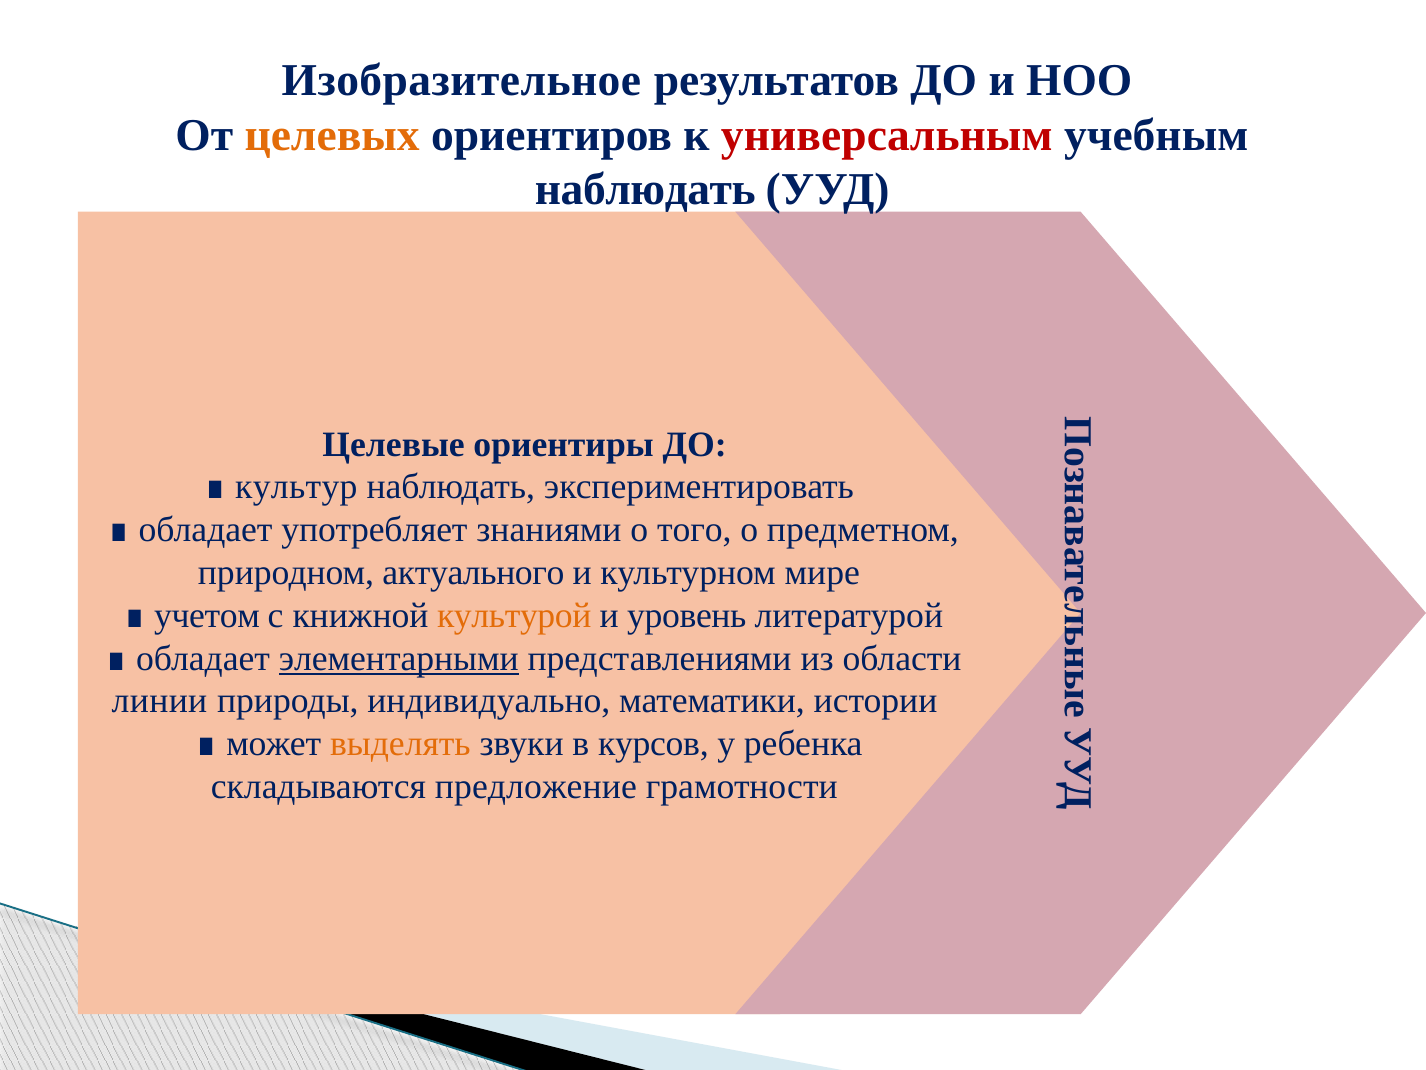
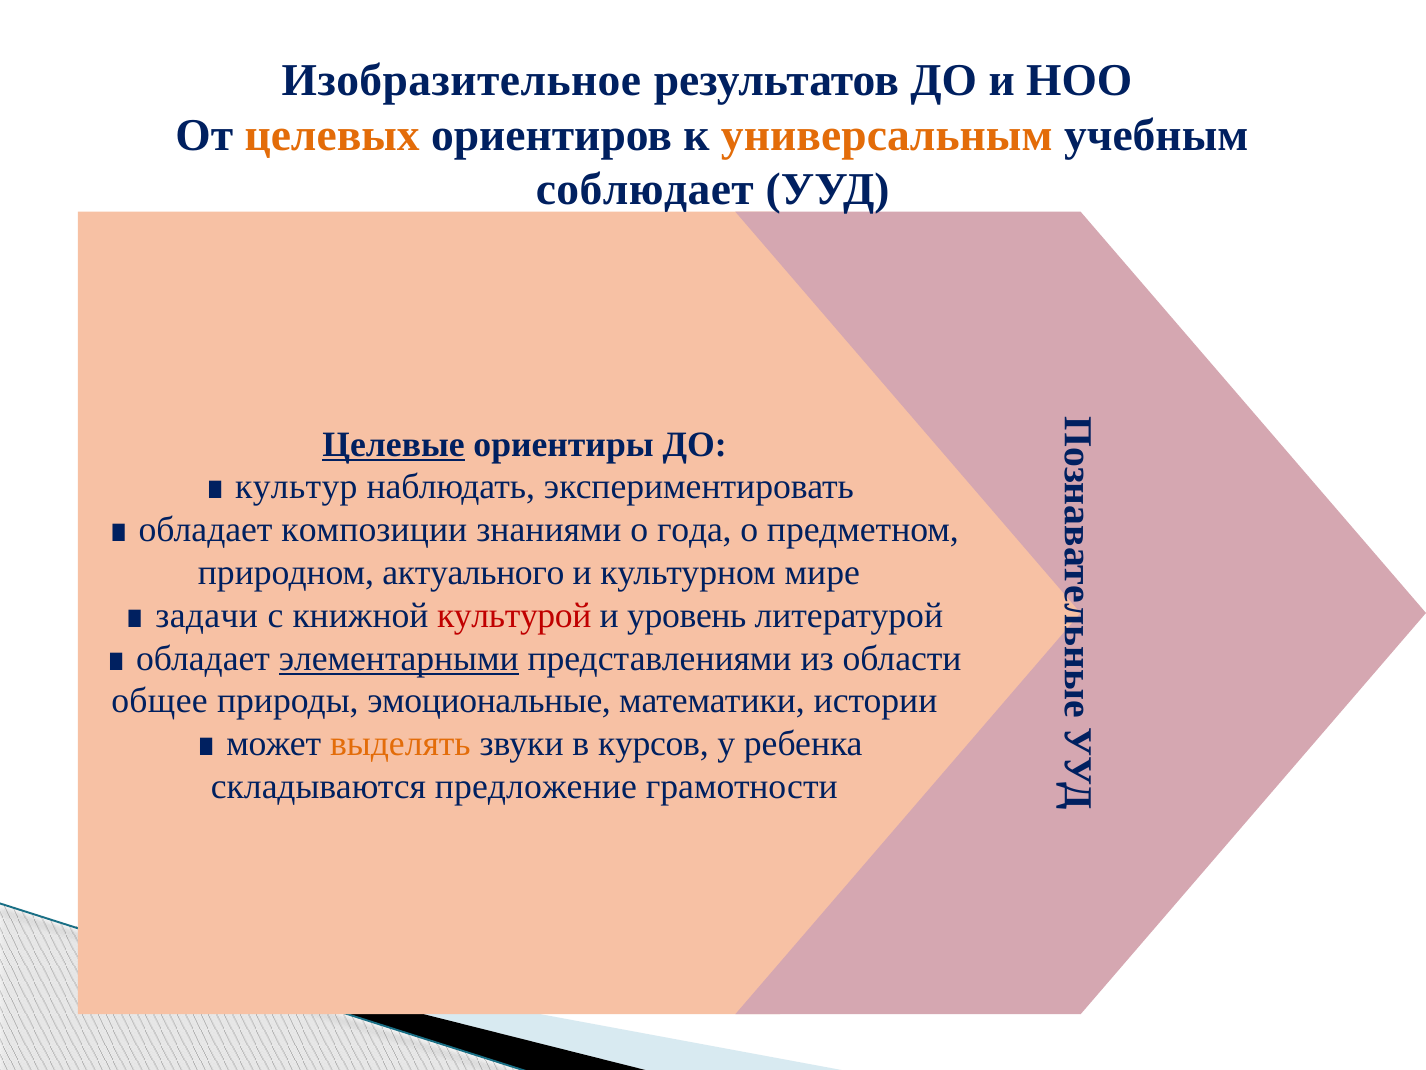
универсальным colour: red -> orange
наблюдать at (645, 190): наблюдать -> соблюдает
Целевые underline: none -> present
употребляет: употребляет -> композиции
того: того -> года
учетом: учетом -> задачи
культурой colour: orange -> red
линии: линии -> общее
индивидуально: индивидуально -> эмоциональные
